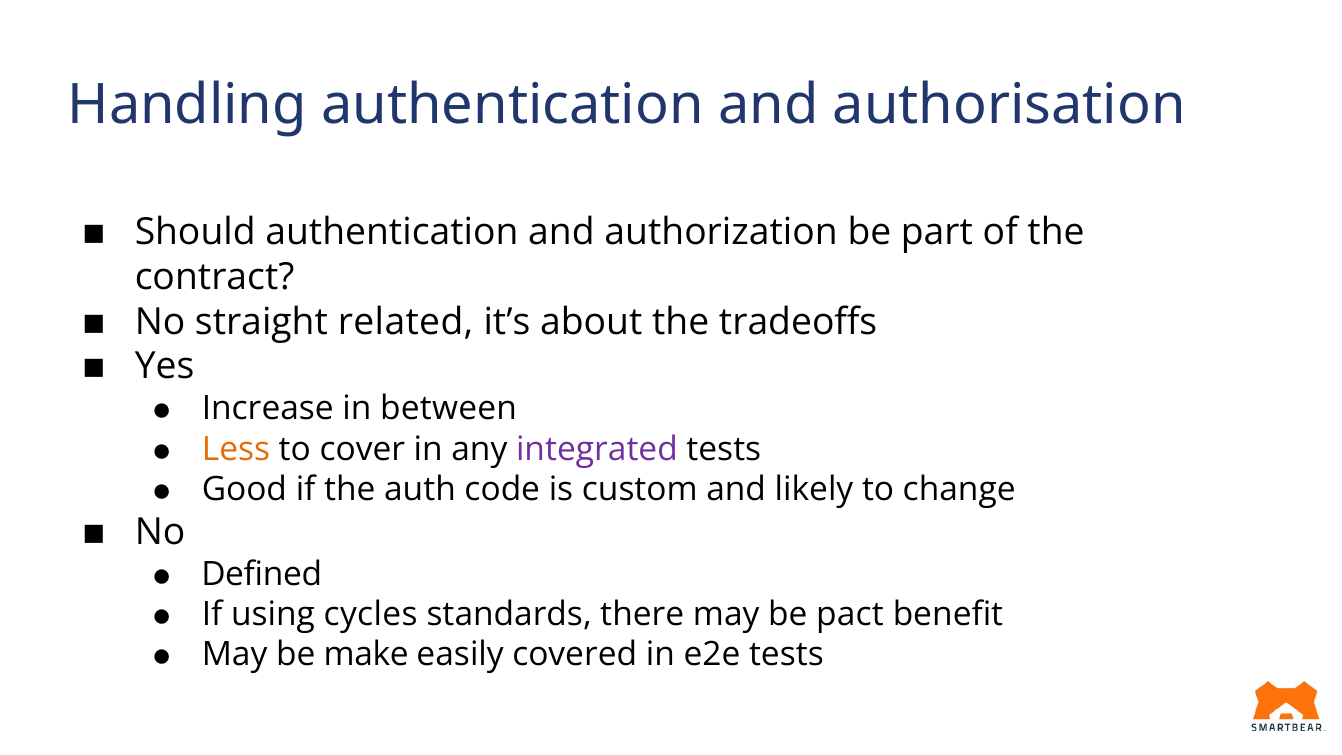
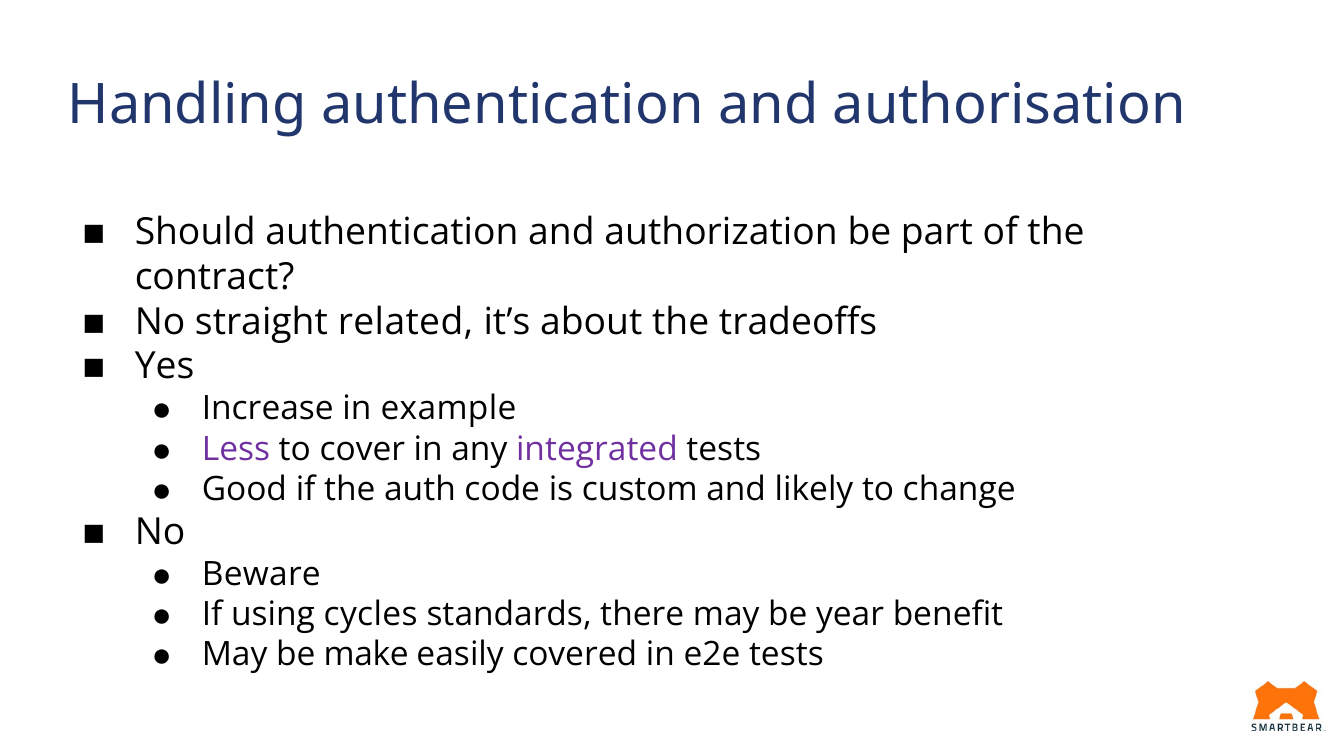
between: between -> example
Less colour: orange -> purple
Defined: Defined -> Beware
pact: pact -> year
